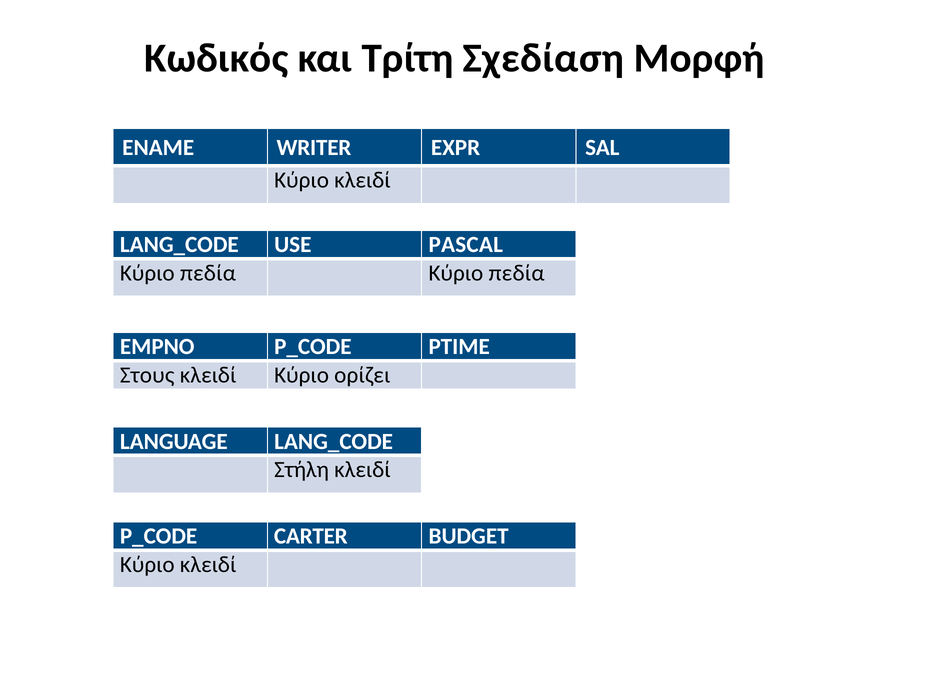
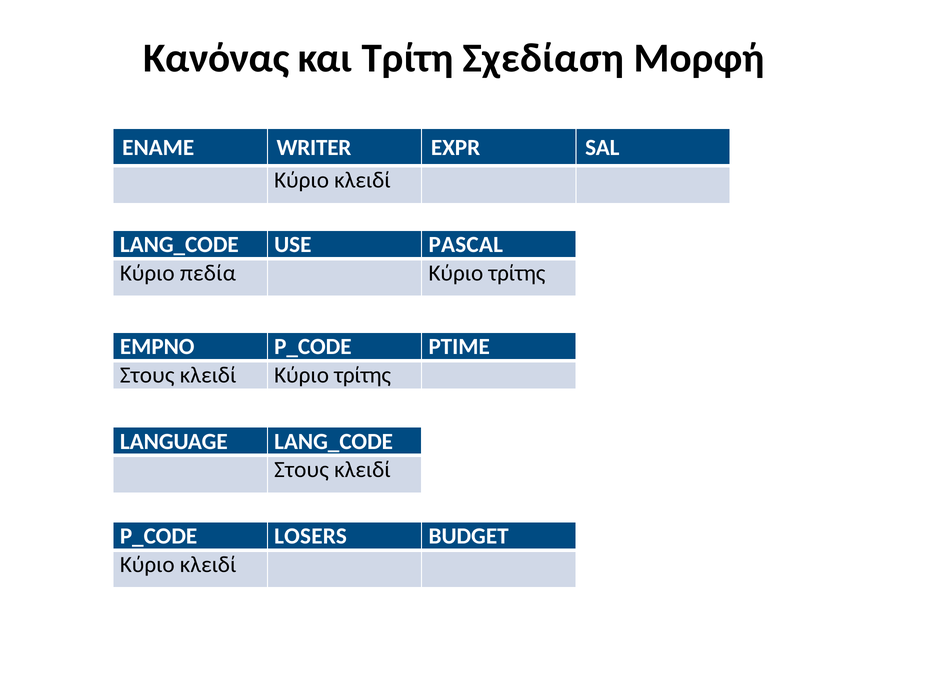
Κωδικός: Κωδικός -> Kανόνας
πεδία at (517, 273): πεδία -> τρίτης
κλειδί Κύριο ορίζει: ορίζει -> τρίτης
Στήλη at (302, 470): Στήλη -> Στους
CARTER: CARTER -> LOSERS
